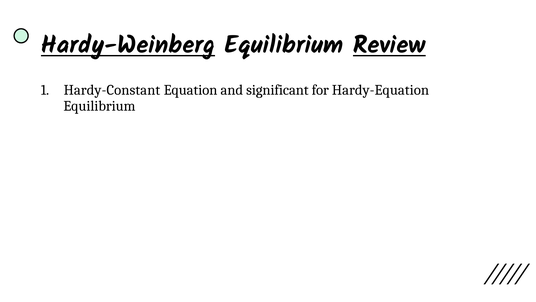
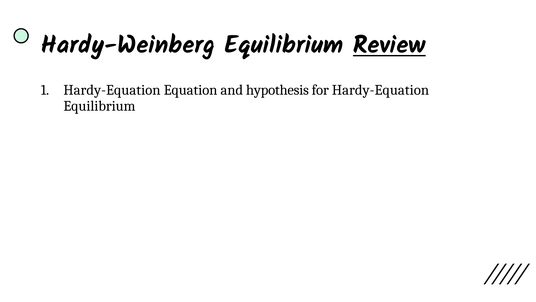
Hardy-Weinberg underline: present -> none
Hardy-Constant at (112, 90): Hardy-Constant -> Hardy-Equation
significant: significant -> hypothesis
